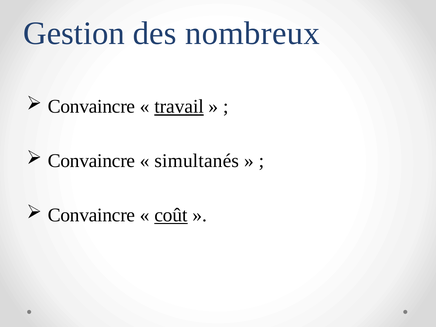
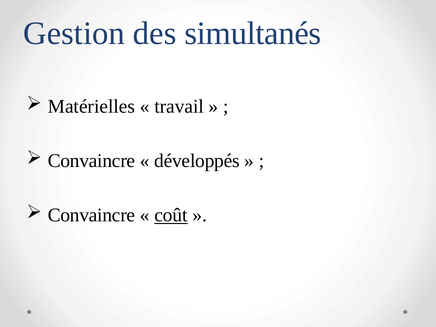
nombreux: nombreux -> simultanés
Convaincre at (91, 107): Convaincre -> Matérielles
travail underline: present -> none
simultanés: simultanés -> développés
